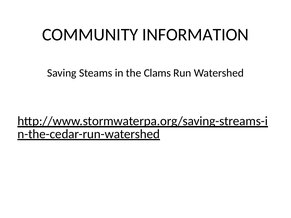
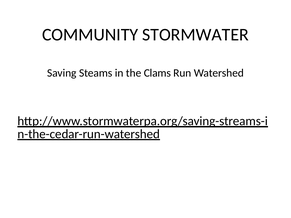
INFORMATION: INFORMATION -> STORMWATER
